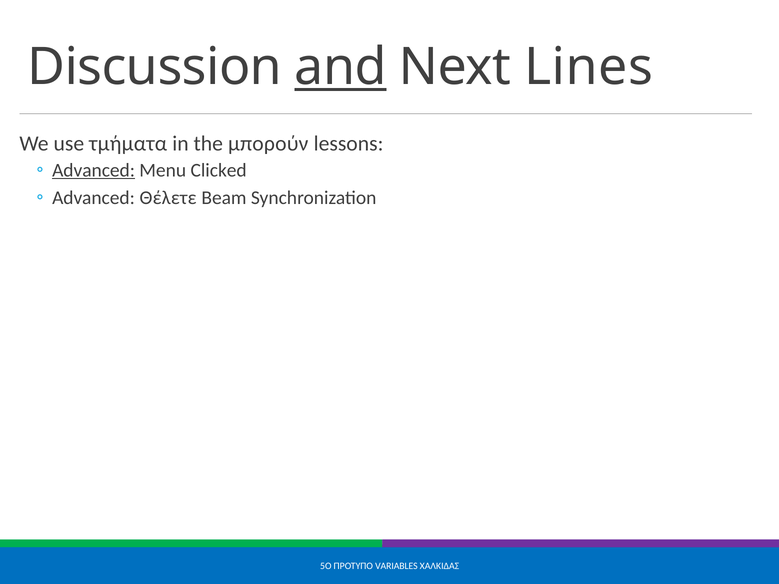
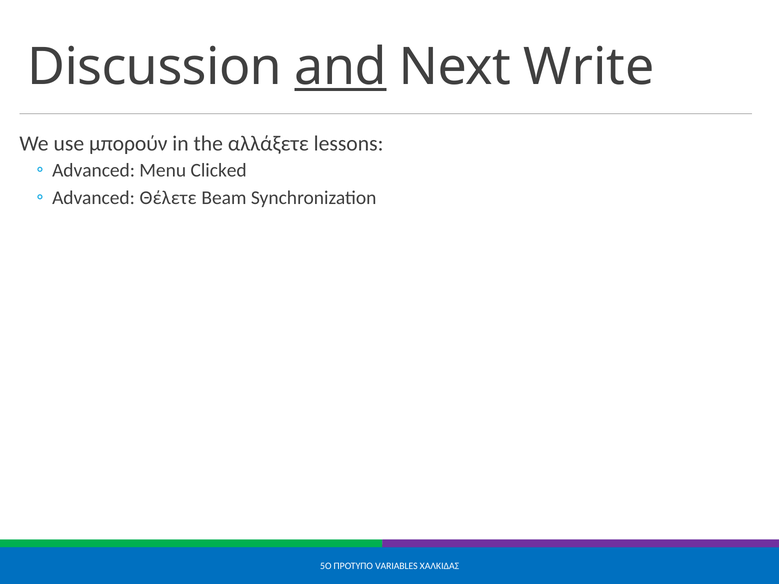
Lines: Lines -> Write
τμήματα: τμήματα -> μπορούν
μπορούν: μπορούν -> αλλάξετε
Advanced at (94, 170) underline: present -> none
